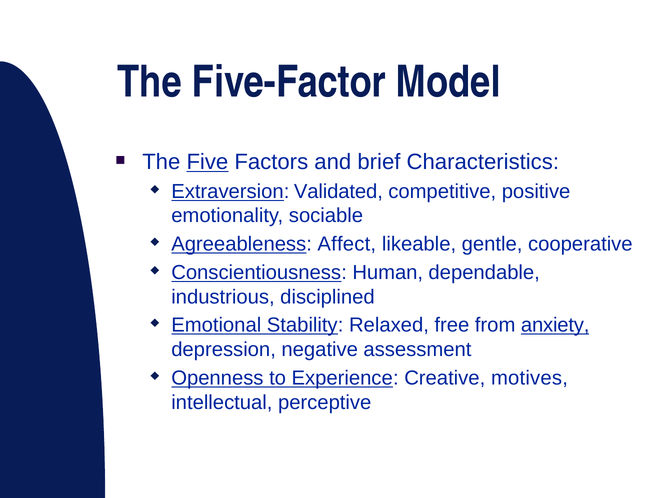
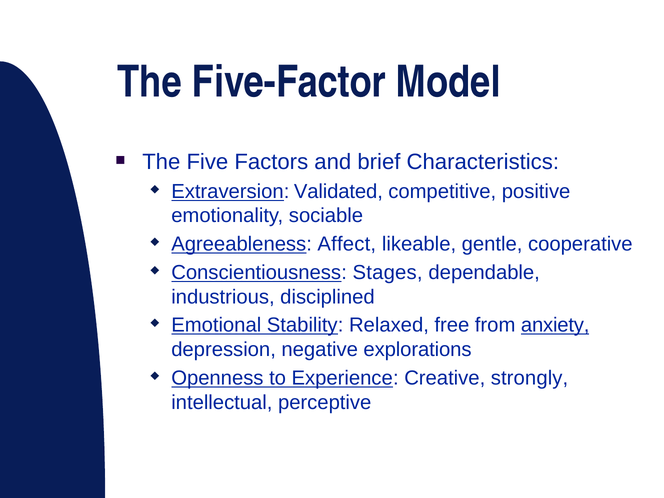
Five underline: present -> none
Human: Human -> Stages
assessment: assessment -> explorations
motives: motives -> strongly
